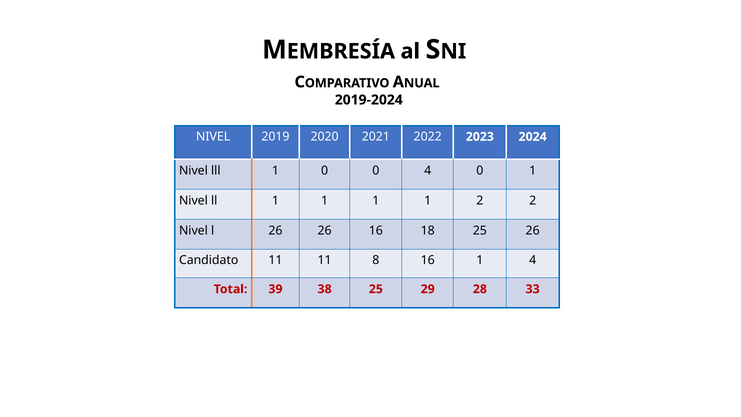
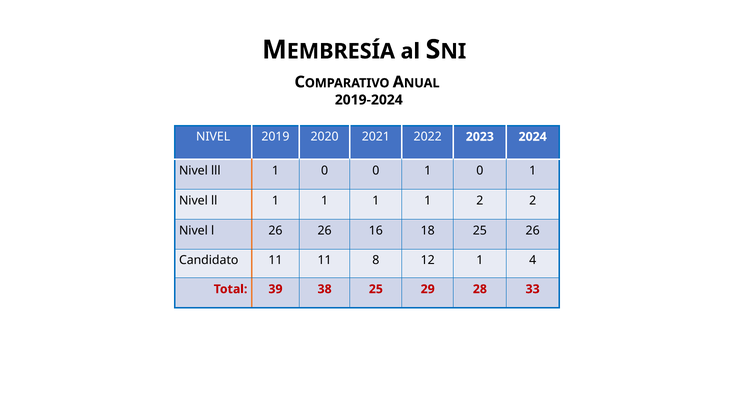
0 0 4: 4 -> 1
8 16: 16 -> 12
